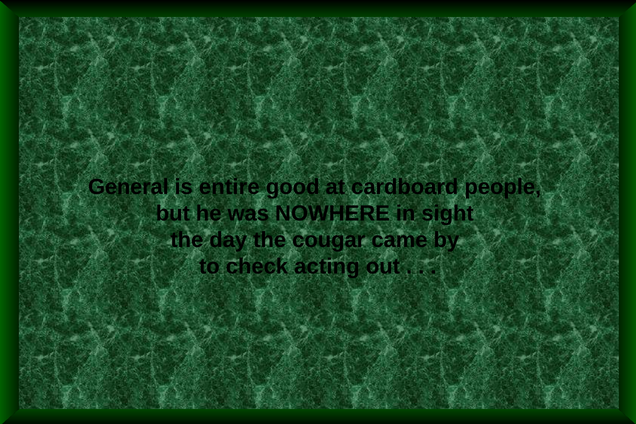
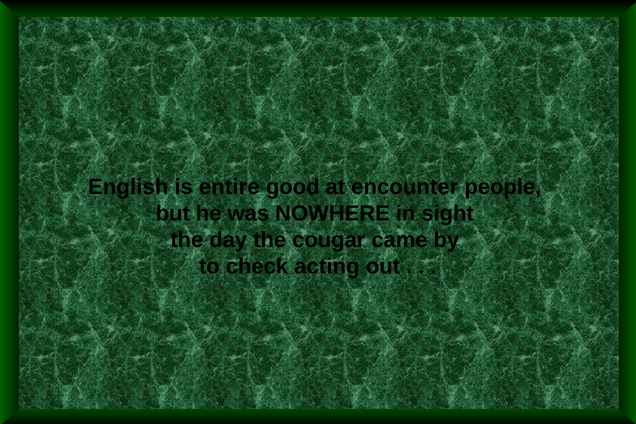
General: General -> English
cardboard: cardboard -> encounter
